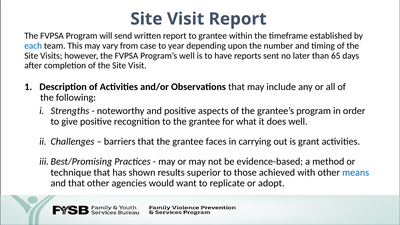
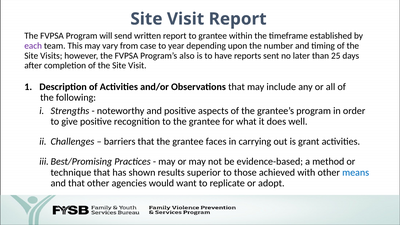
each colour: blue -> purple
Program’s well: well -> also
65: 65 -> 25
